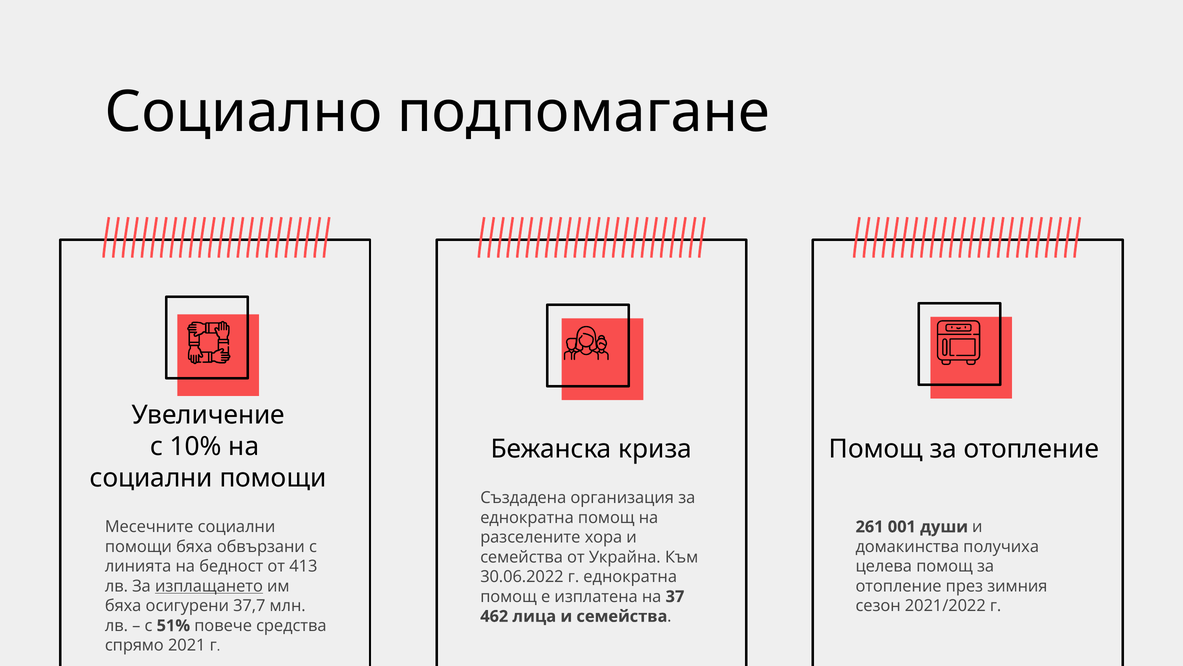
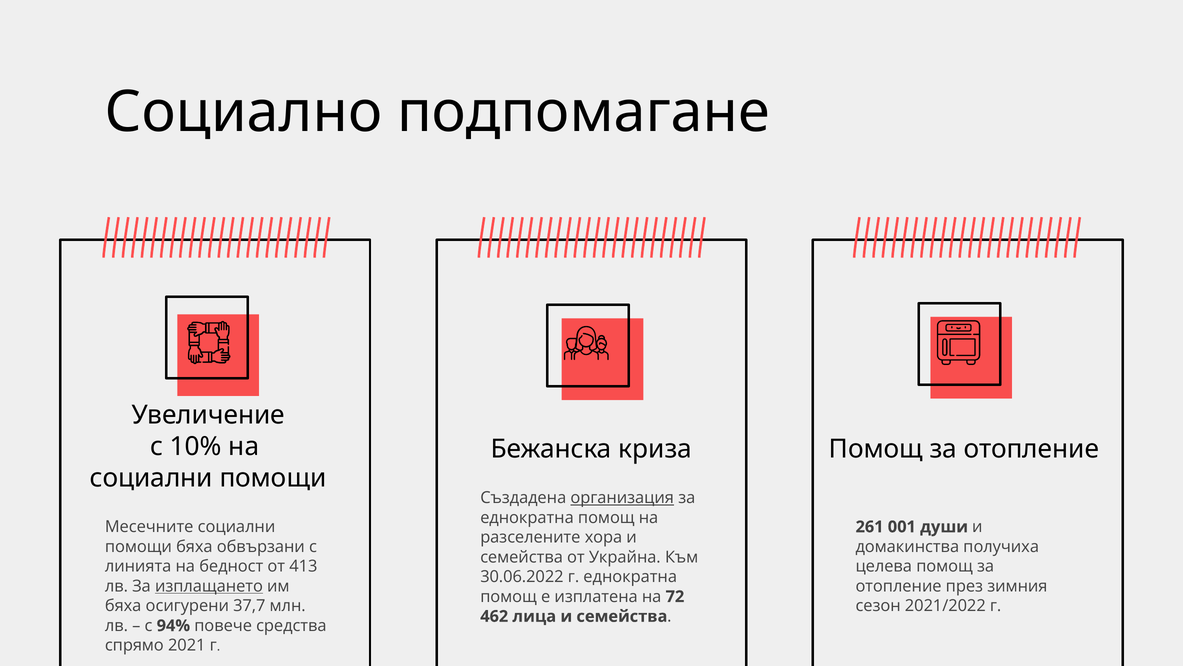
организация underline: none -> present
37: 37 -> 72
51%: 51% -> 94%
